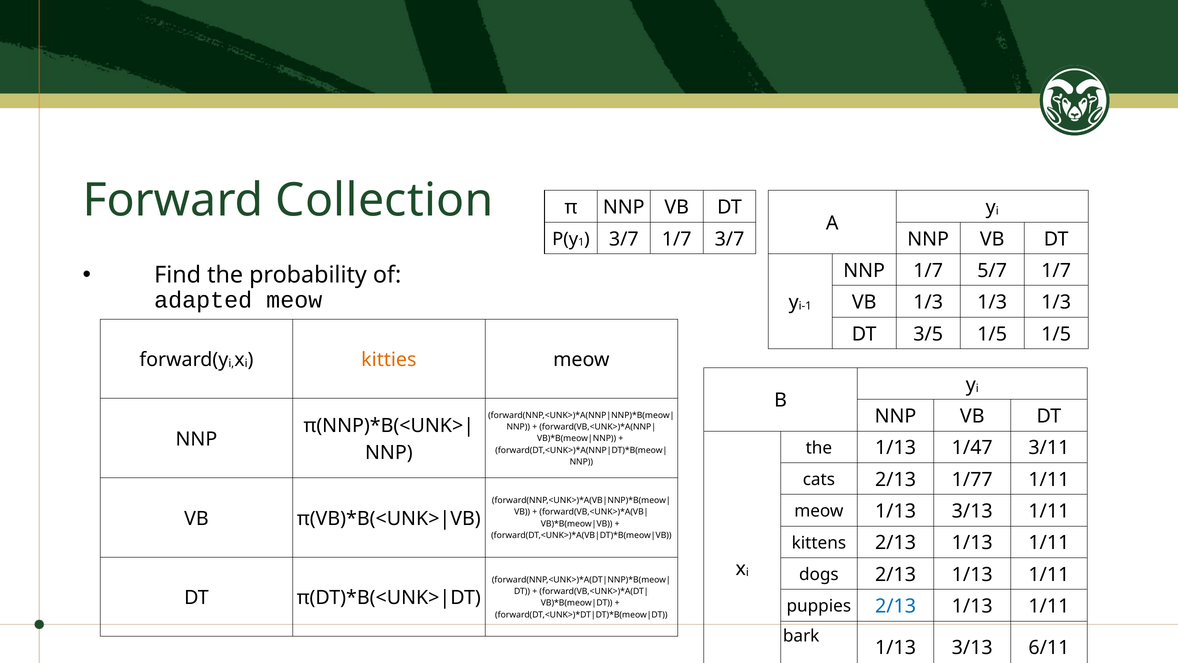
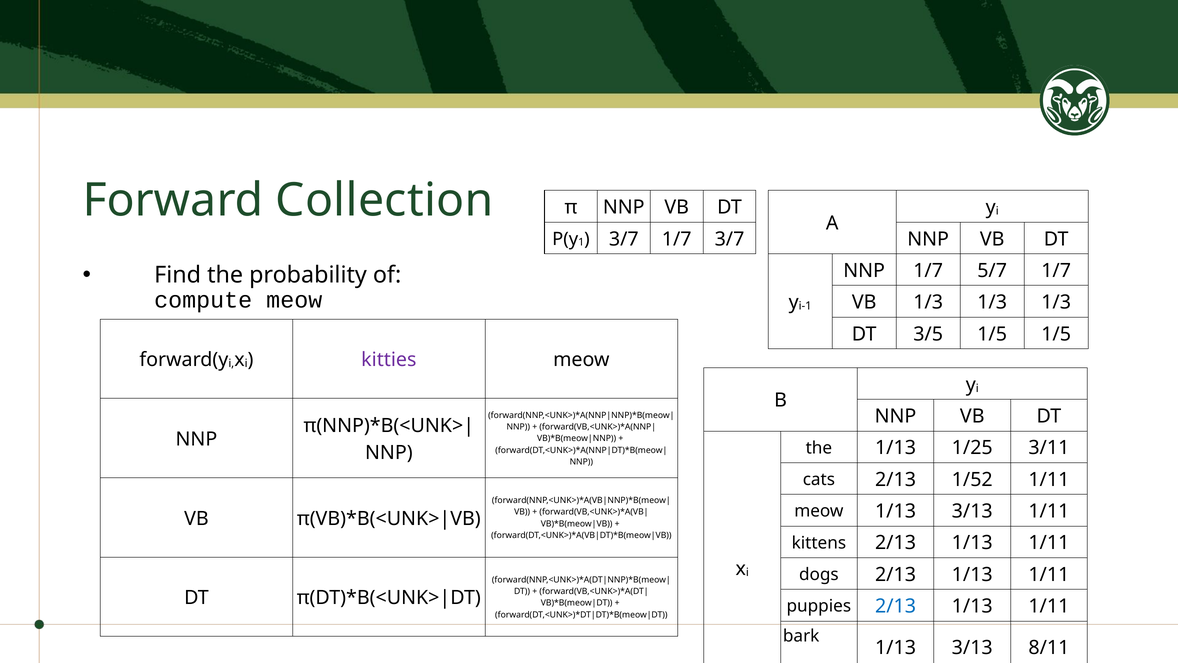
adapted: adapted -> compute
kitties colour: orange -> purple
1/47: 1/47 -> 1/25
1/77: 1/77 -> 1/52
6/11: 6/11 -> 8/11
